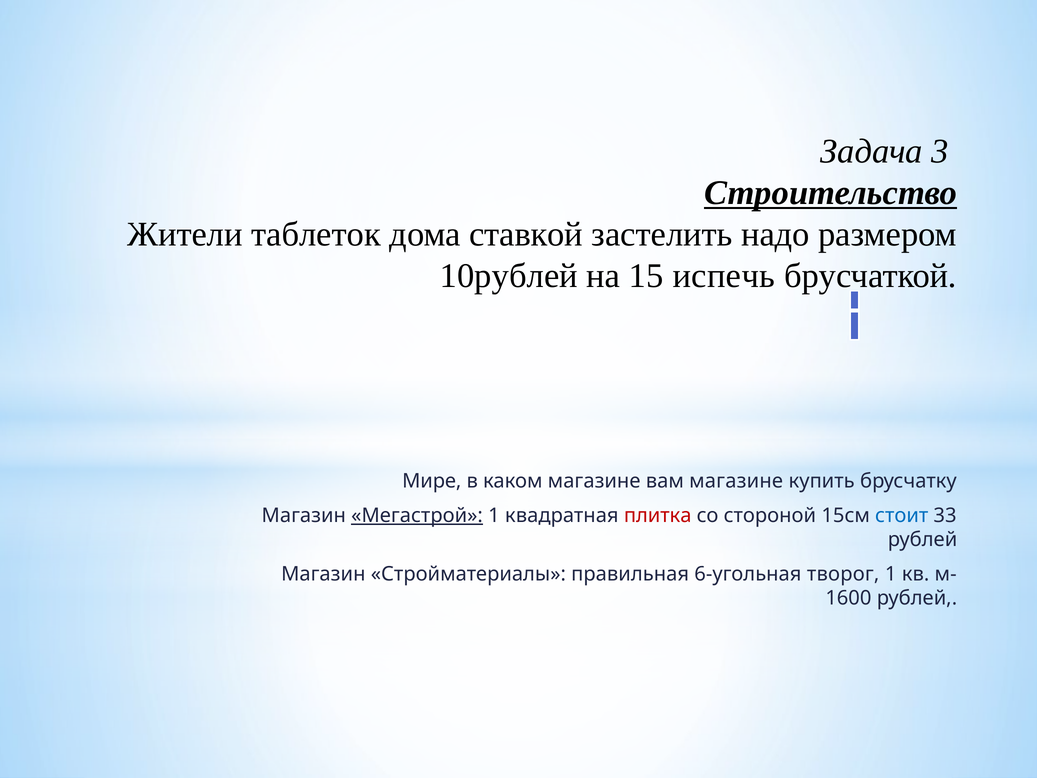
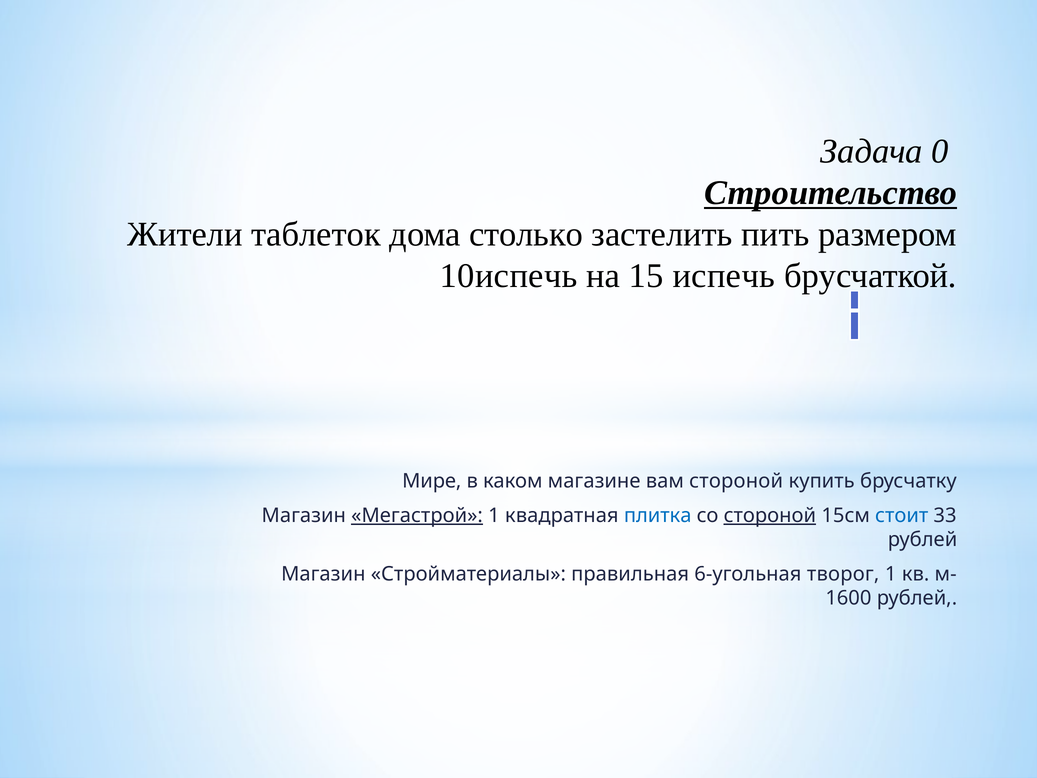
3: 3 -> 0
ставкой: ставкой -> столько
надо: надо -> пить
10рублей: 10рублей -> 10испечь
вам магазине: магазине -> стороной
плитка colour: red -> blue
стороной at (770, 515) underline: none -> present
